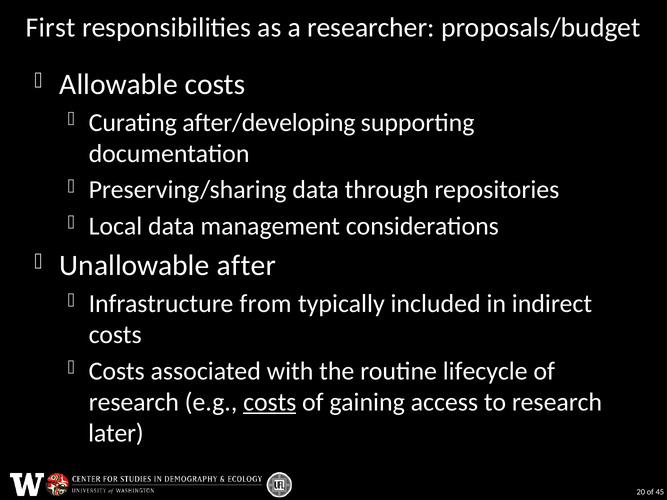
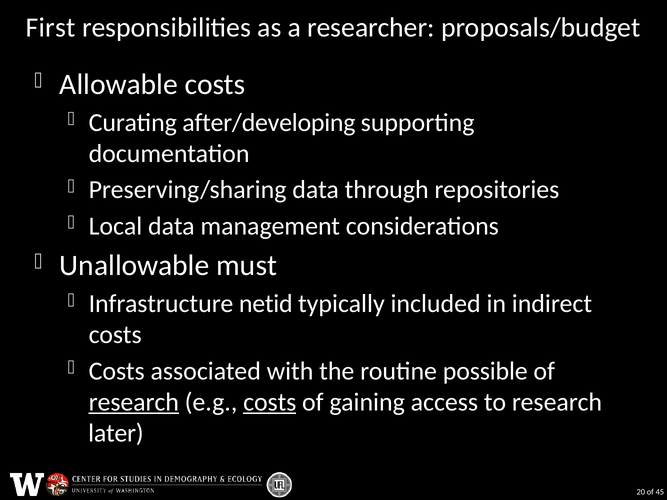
after: after -> must
from: from -> netid
lifecycle: lifecycle -> possible
research at (134, 402) underline: none -> present
